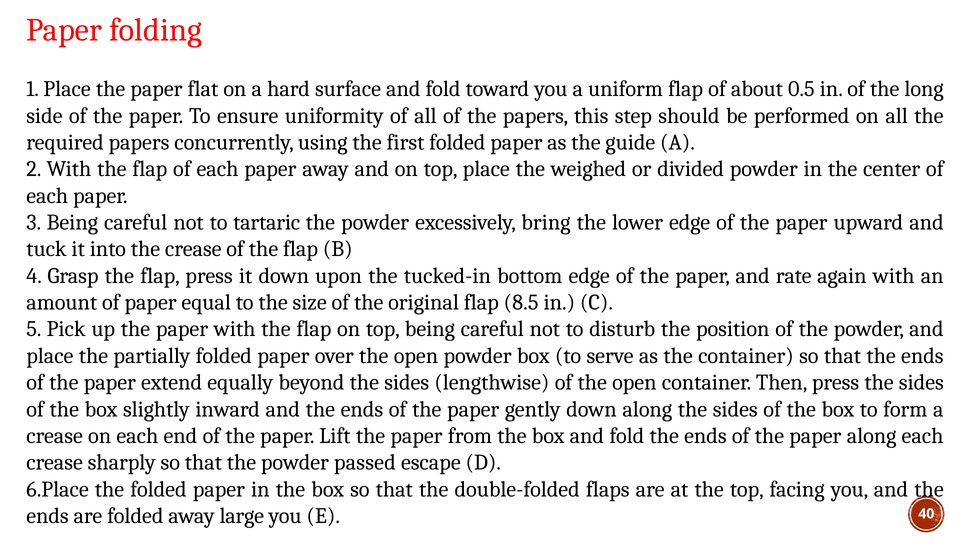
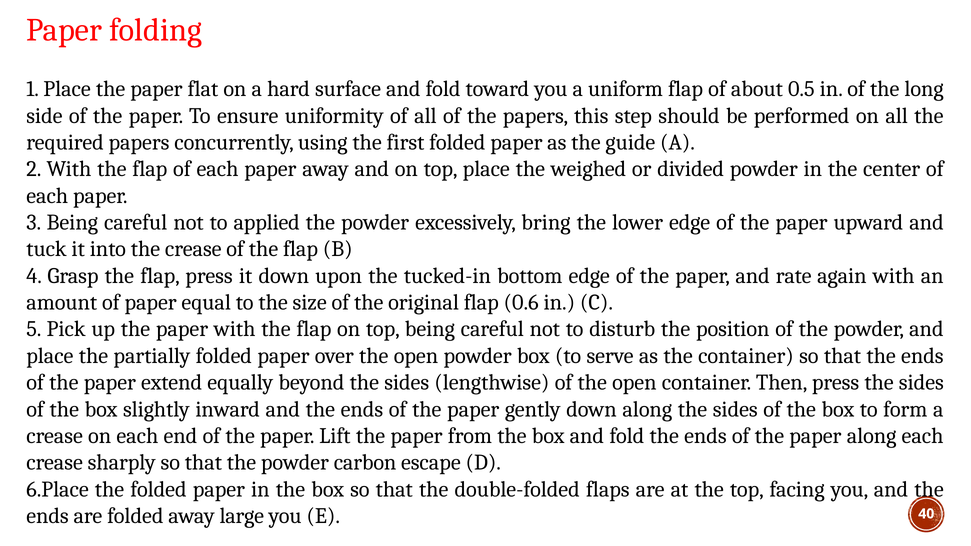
tartaric: tartaric -> applied
8.5: 8.5 -> 0.6
passed: passed -> carbon
